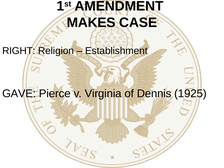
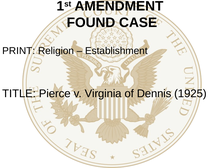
MAKES: MAKES -> FOUND
RIGHT: RIGHT -> PRINT
GAVE: GAVE -> TITLE
